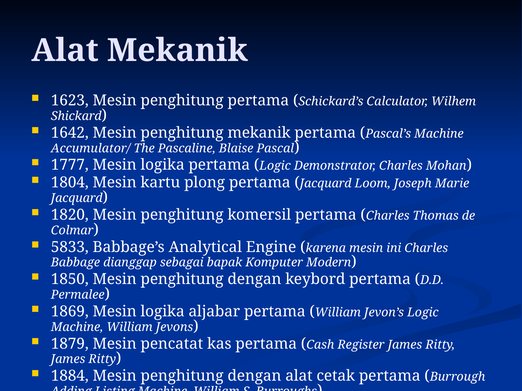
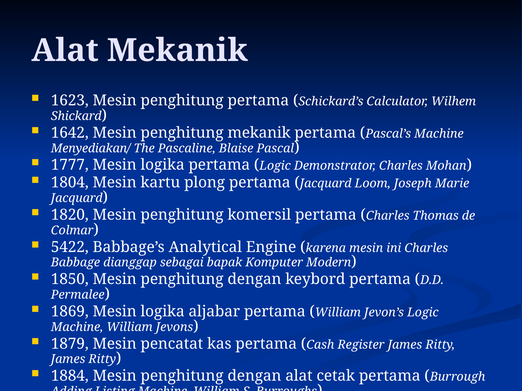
Accumulator/: Accumulator/ -> Menyediakan/
5833: 5833 -> 5422
